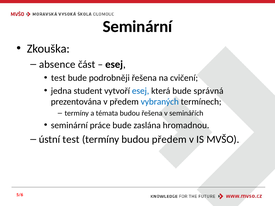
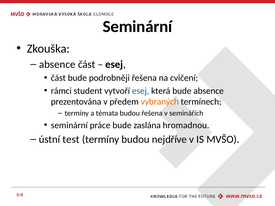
test at (58, 78): test -> část
jedna: jedna -> rámci
bude správná: správná -> absence
vybraných colour: blue -> orange
budou předem: předem -> nejdříve
